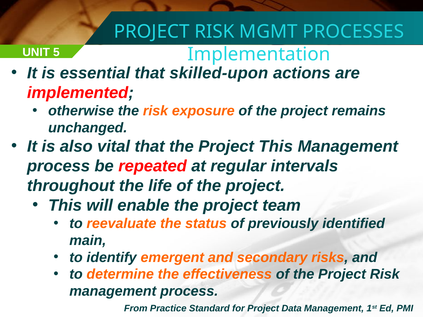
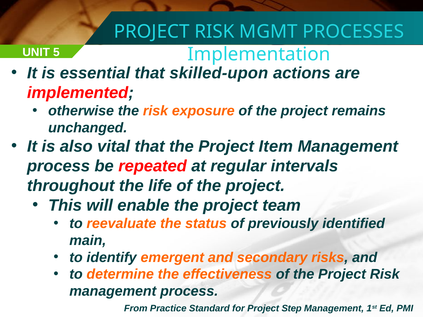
Project This: This -> Item
Data: Data -> Step
